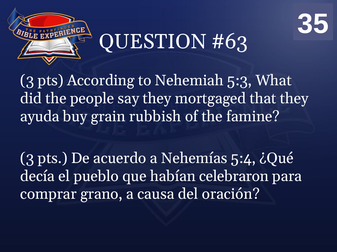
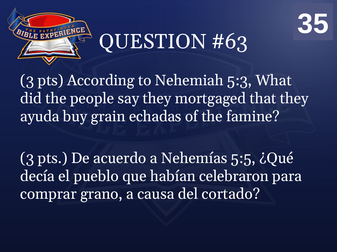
rubbish: rubbish -> echadas
5:4: 5:4 -> 5:5
oración: oración -> cortado
